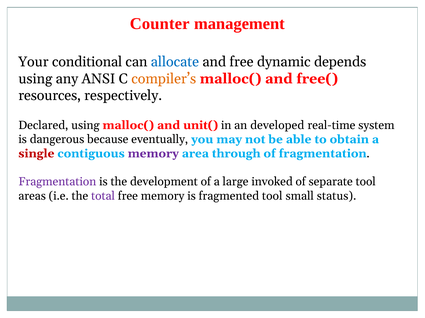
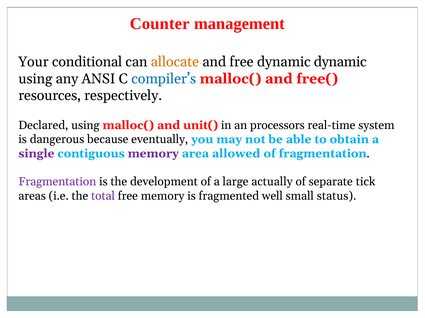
allocate colour: blue -> orange
dynamic depends: depends -> dynamic
compiler’s colour: orange -> blue
developed: developed -> processors
single colour: red -> purple
through: through -> allowed
invoked: invoked -> actually
separate tool: tool -> tick
fragmented tool: tool -> well
